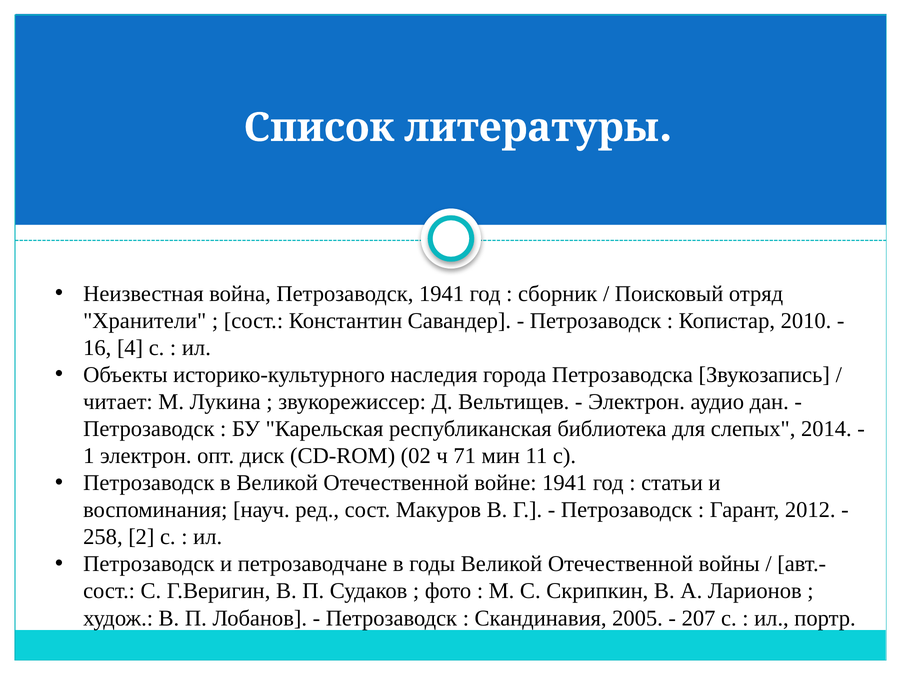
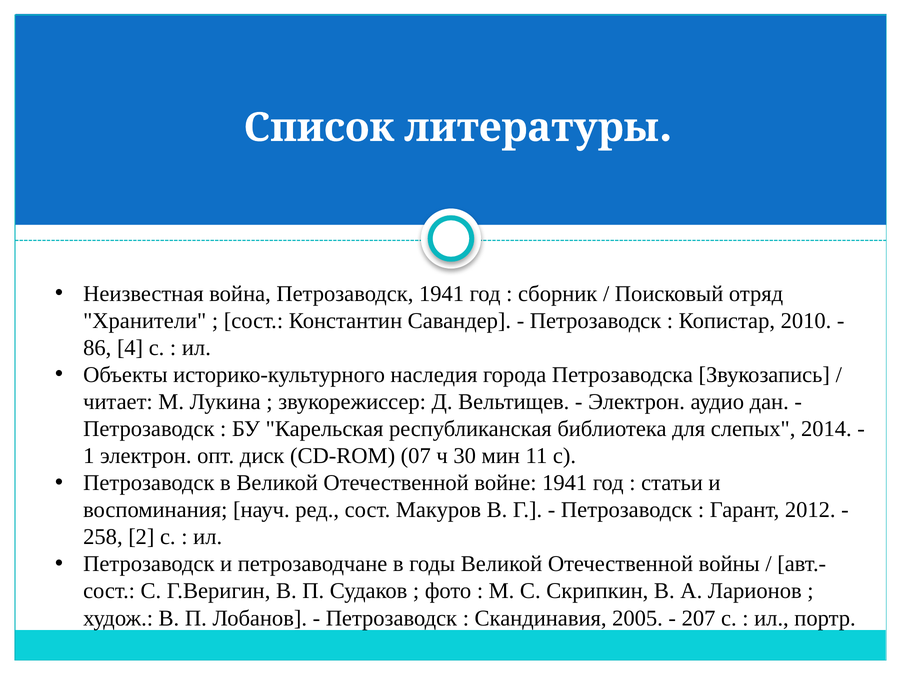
16: 16 -> 86
02: 02 -> 07
71: 71 -> 30
